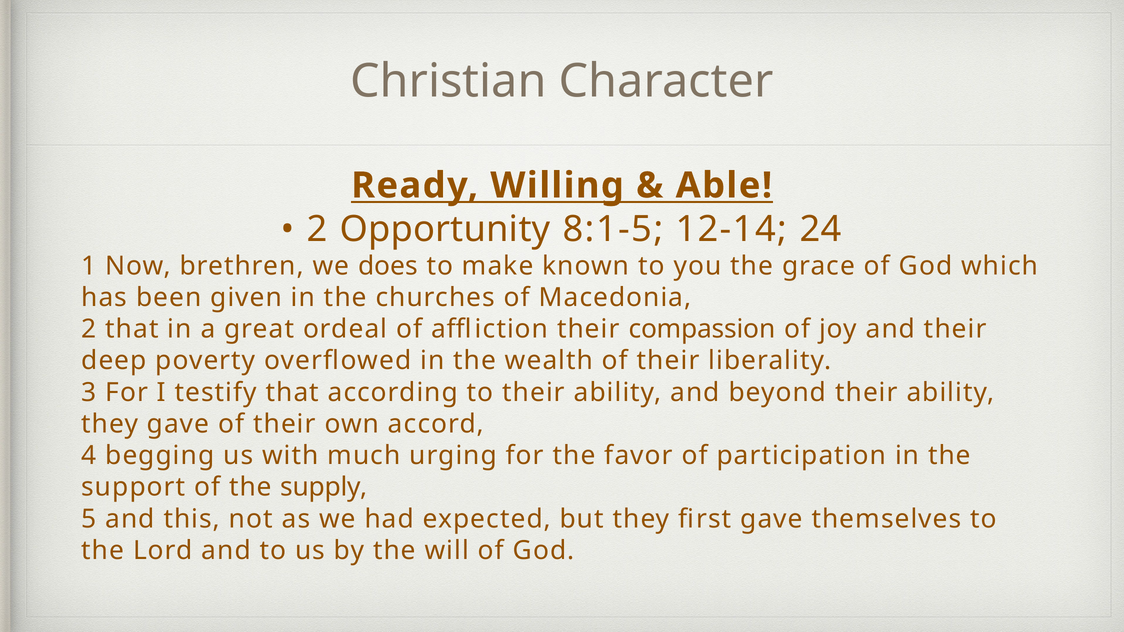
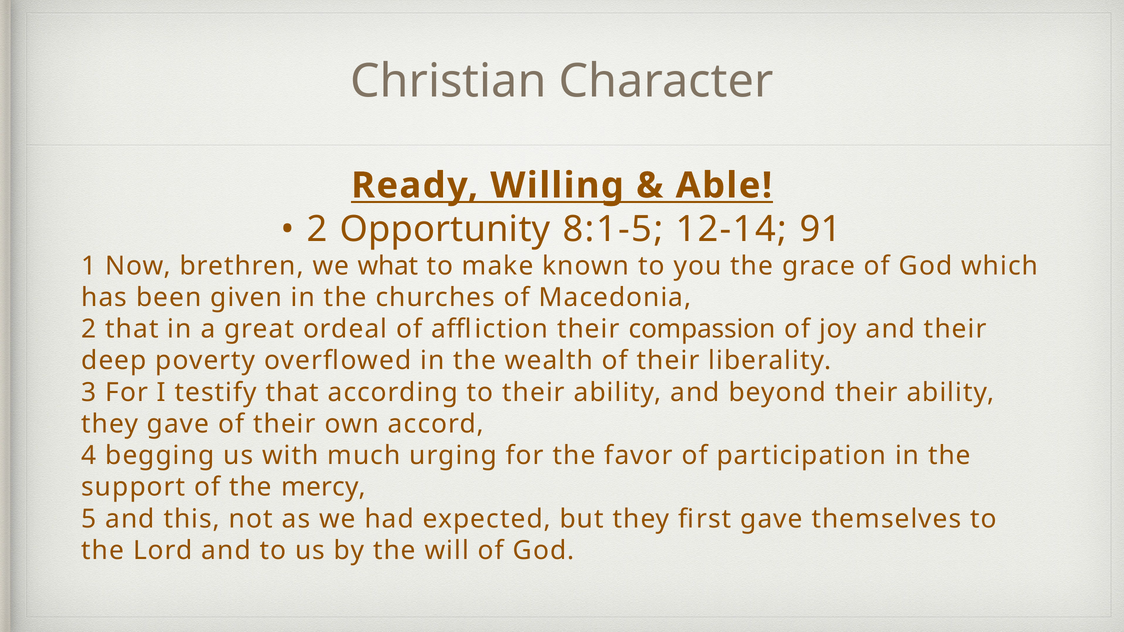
24: 24 -> 91
does: does -> what
supply: supply -> mercy
